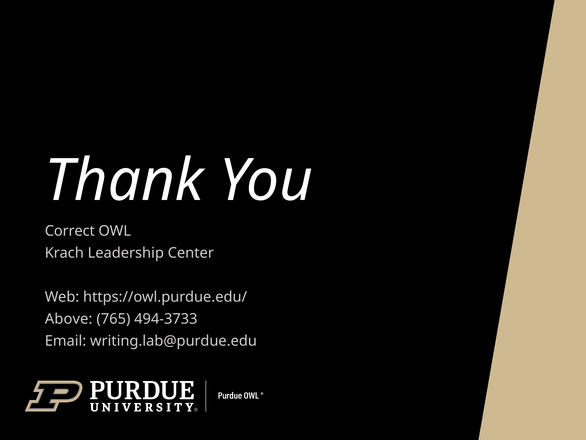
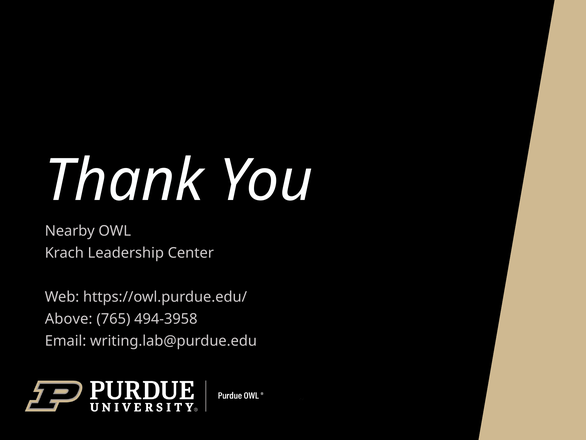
Correct: Correct -> Nearby
494-3733: 494-3733 -> 494-3958
